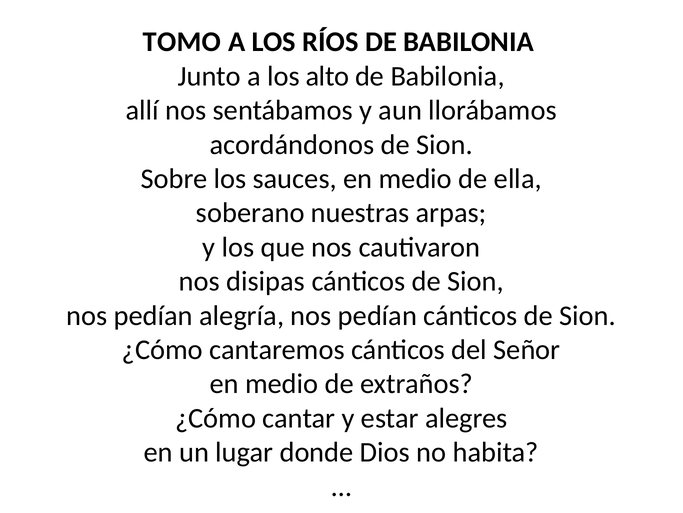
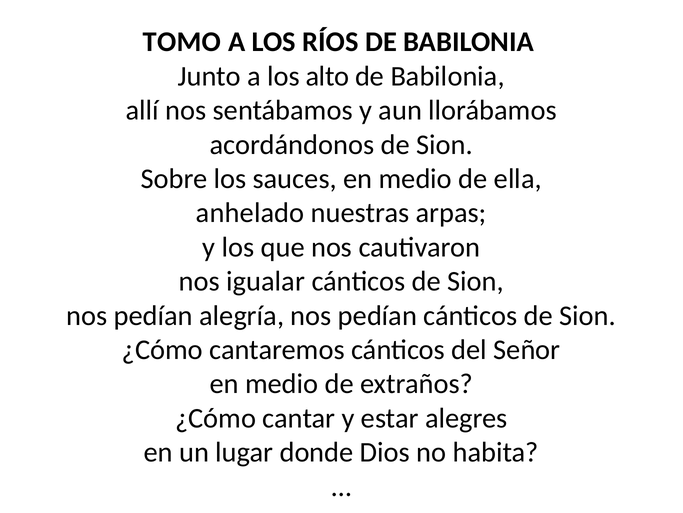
soberano: soberano -> anhelado
disipas: disipas -> igualar
